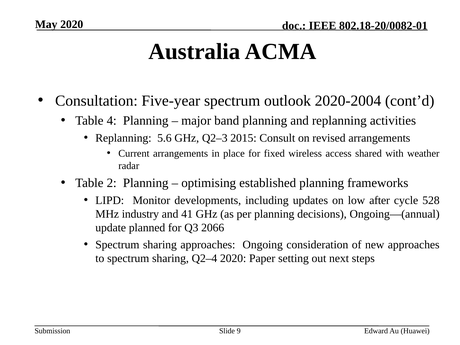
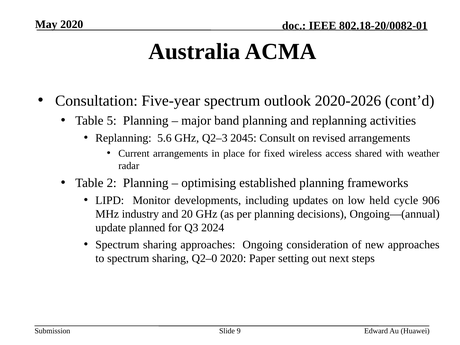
2020-2004: 2020-2004 -> 2020-2026
4: 4 -> 5
2015: 2015 -> 2045
after: after -> held
528: 528 -> 906
41: 41 -> 20
2066: 2066 -> 2024
Q2–4: Q2–4 -> Q2–0
